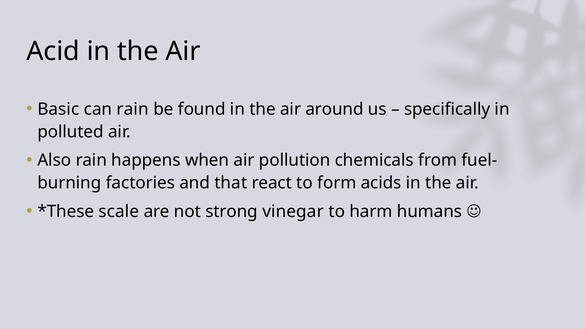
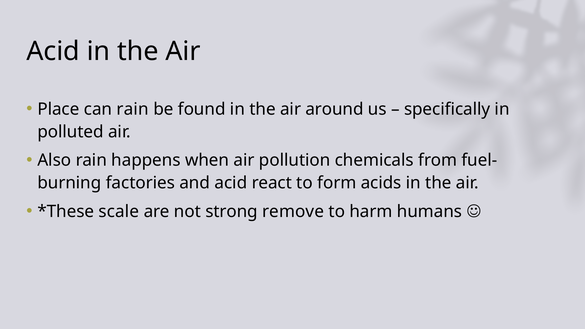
Basic: Basic -> Place
and that: that -> acid
vinegar: vinegar -> remove
